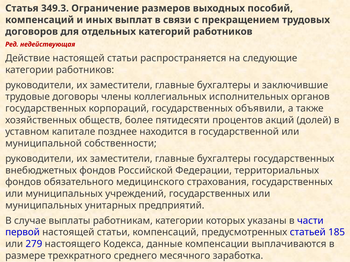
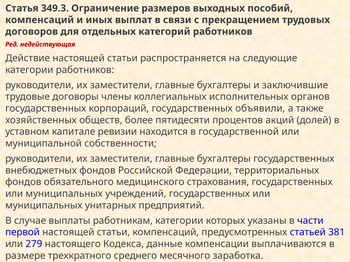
позднее: позднее -> ревизии
185: 185 -> 381
